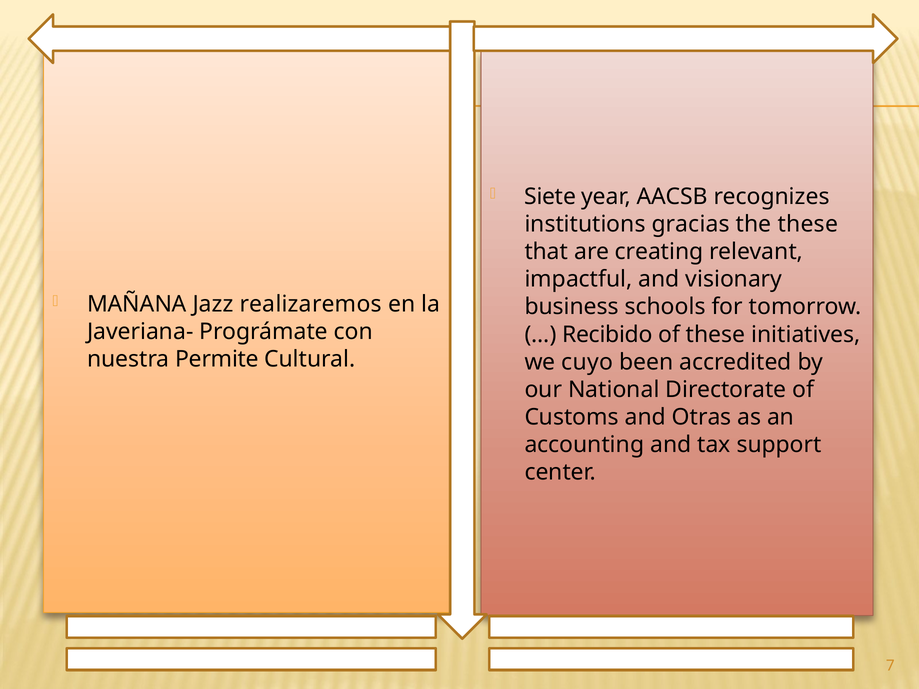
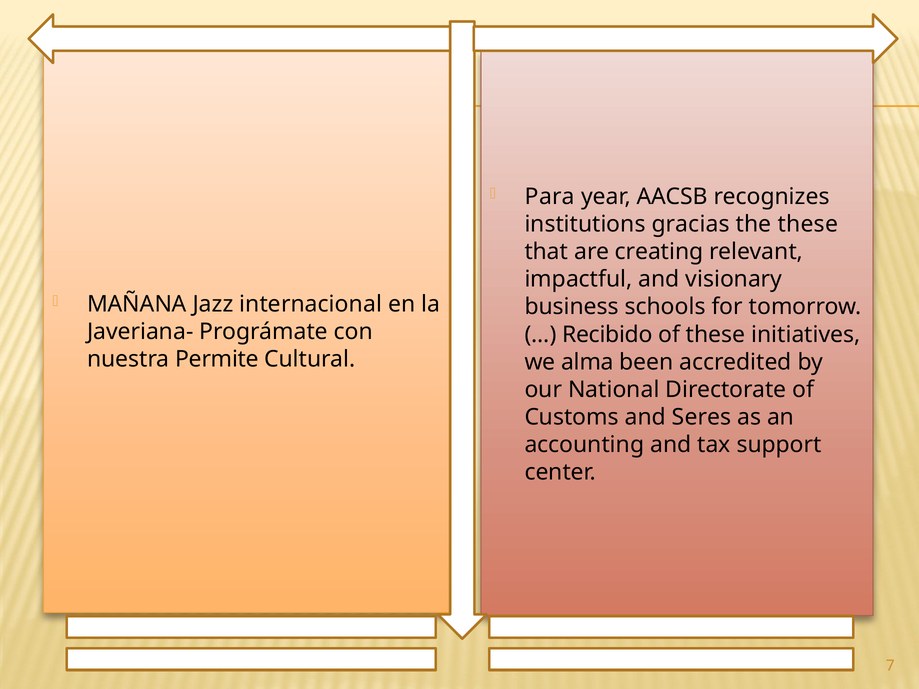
Siete: Siete -> Para
realizaremos: realizaremos -> internacional
cuyo: cuyo -> alma
Otras: Otras -> Seres
